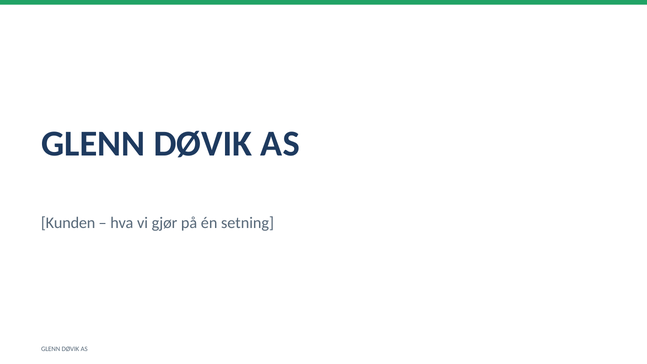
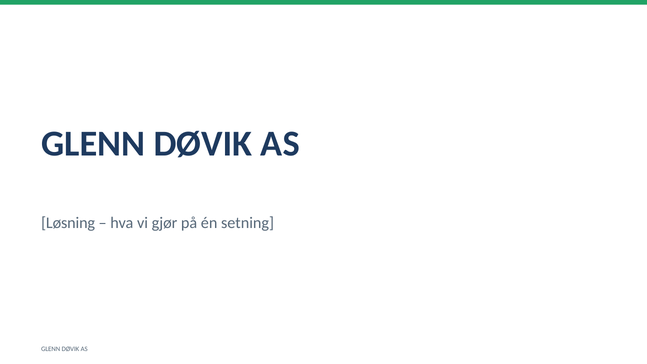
Kunden: Kunden -> Løsning
